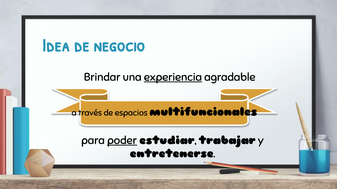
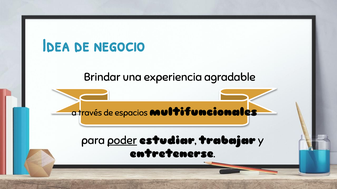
experiencia underline: present -> none
